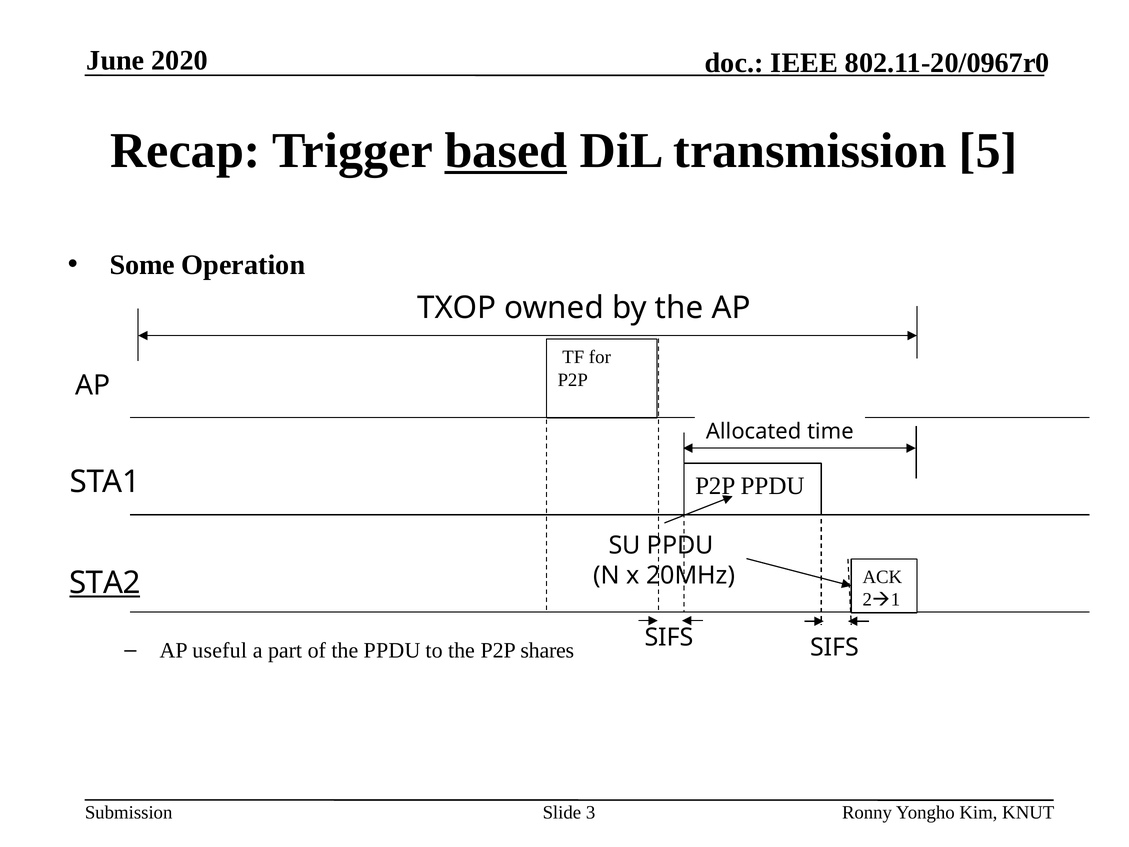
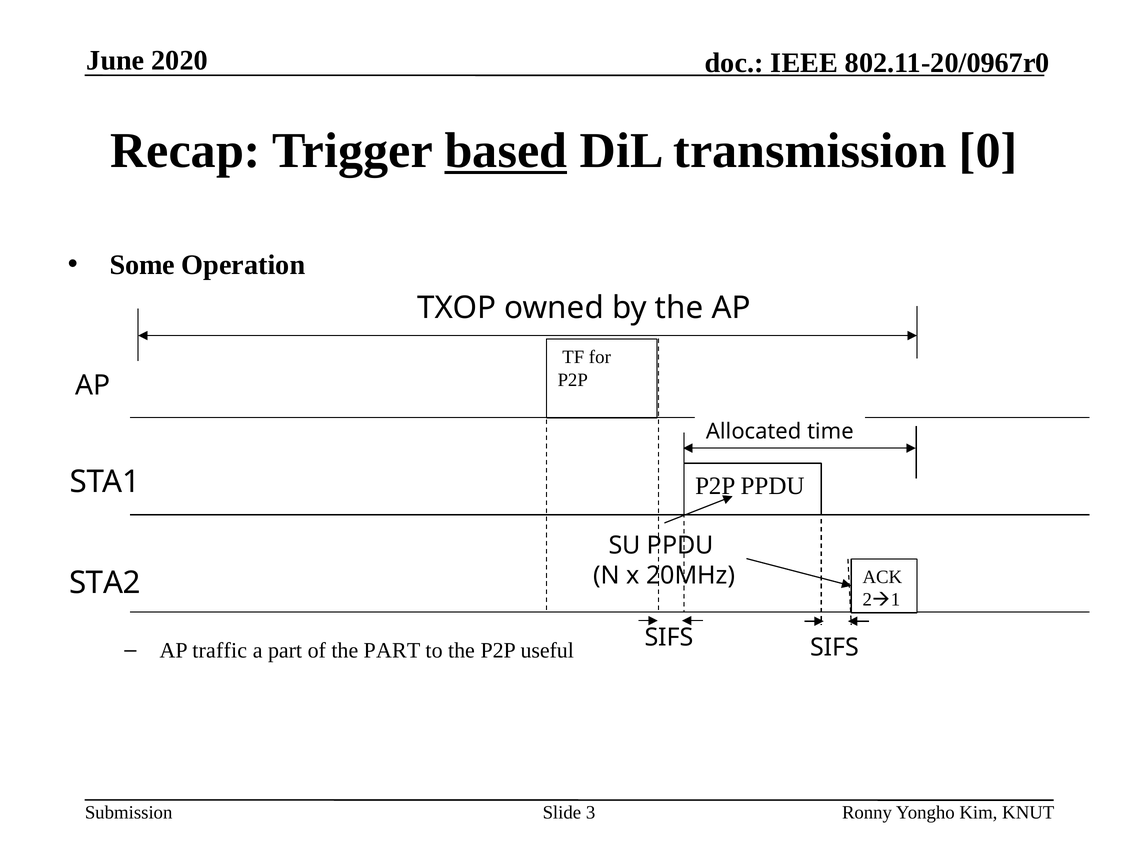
5: 5 -> 0
STA2 underline: present -> none
useful: useful -> traffic
the PPDU: PPDU -> PART
shares: shares -> useful
